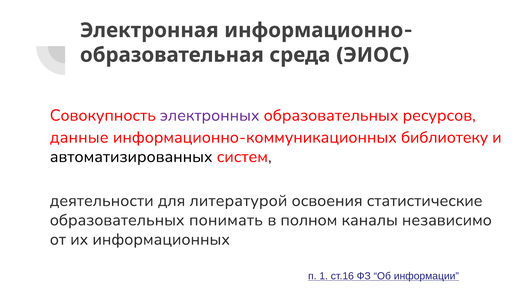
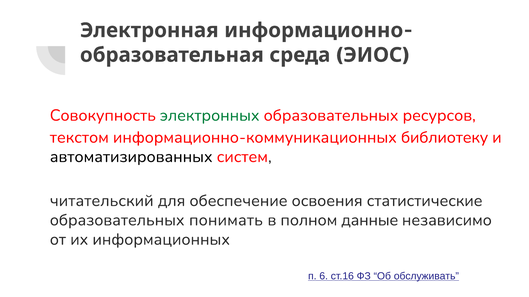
электронных colour: purple -> green
данные: данные -> текстом
деятельности: деятельности -> читательский
литературой: литературой -> обеспечение
каналы: каналы -> данные
1: 1 -> 6
информации: информации -> обслуживать
